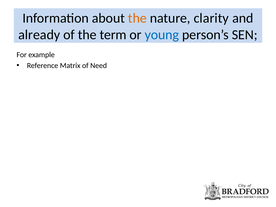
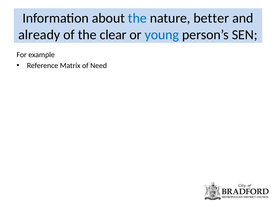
the at (137, 18) colour: orange -> blue
clarity: clarity -> better
term: term -> clear
